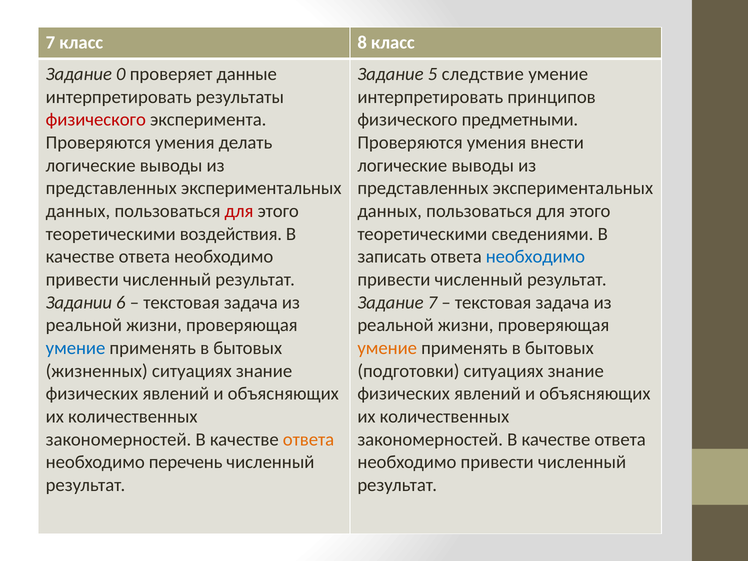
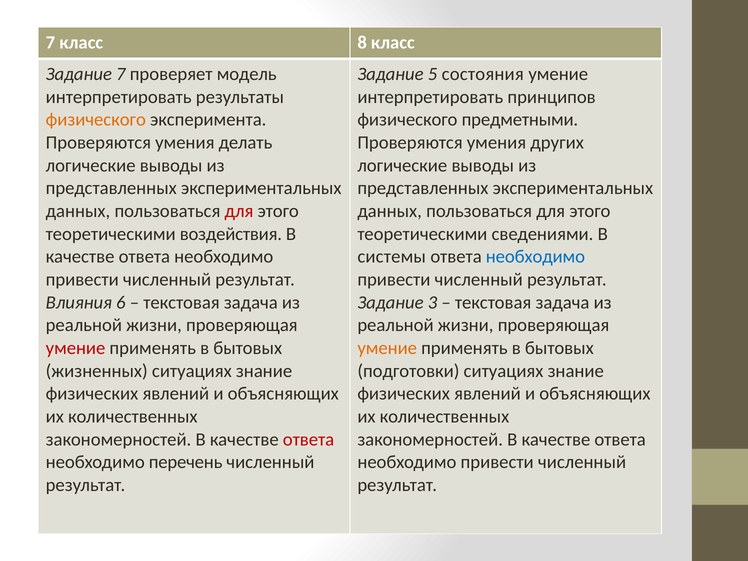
Задание 0: 0 -> 7
данные: данные -> модель
следствие: следствие -> состояния
физического at (96, 120) colour: red -> orange
внести: внести -> других
записать: записать -> системы
Задании: Задании -> Влияния
Задание 7: 7 -> 3
умение at (76, 348) colour: blue -> red
ответа at (309, 439) colour: orange -> red
